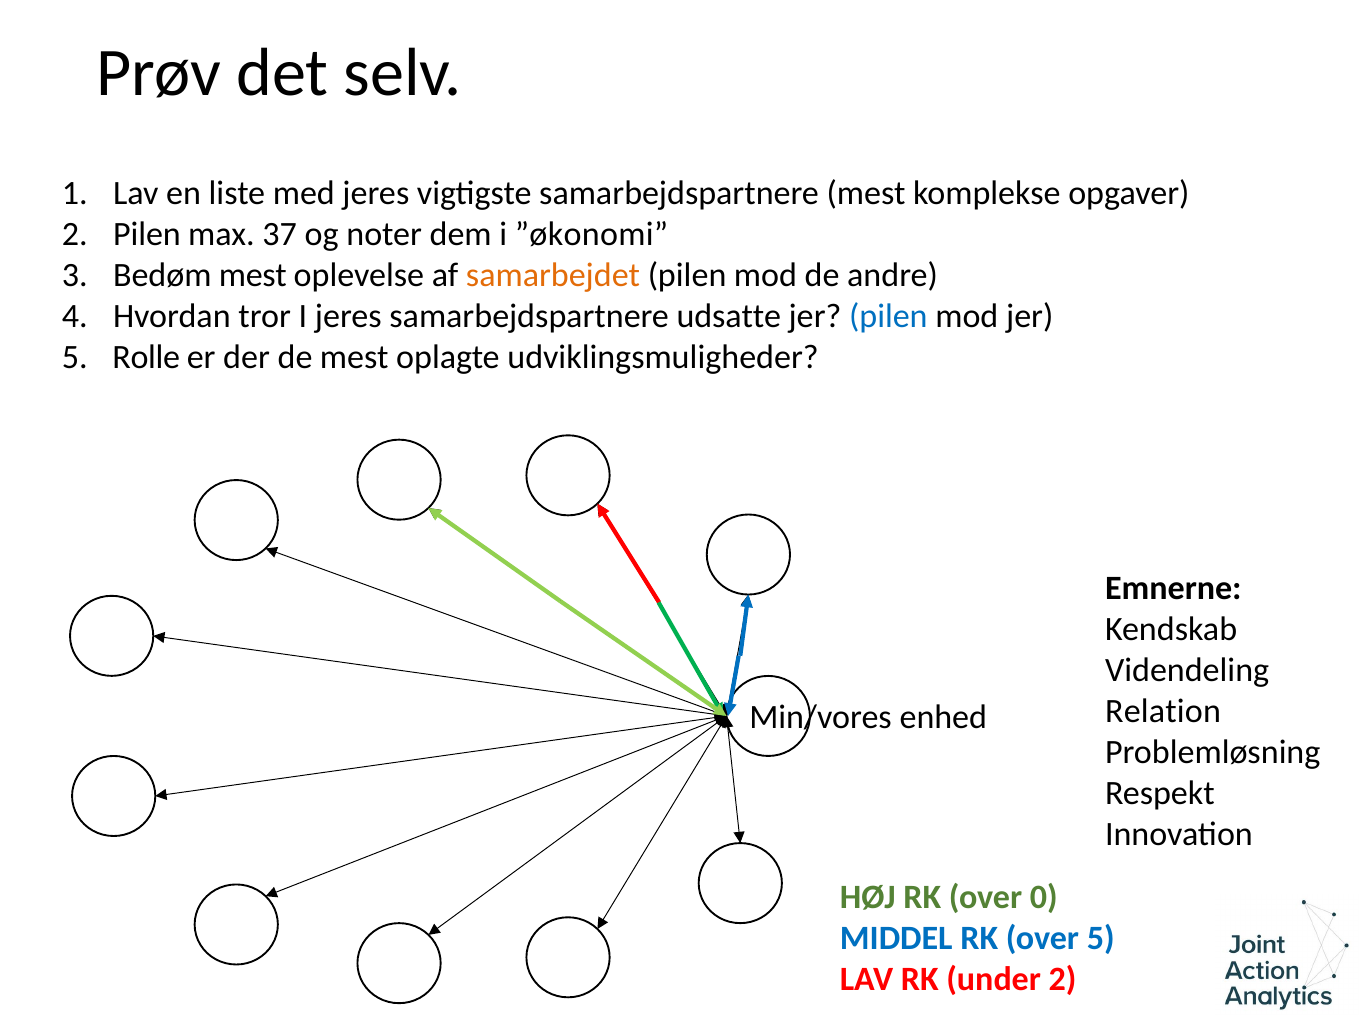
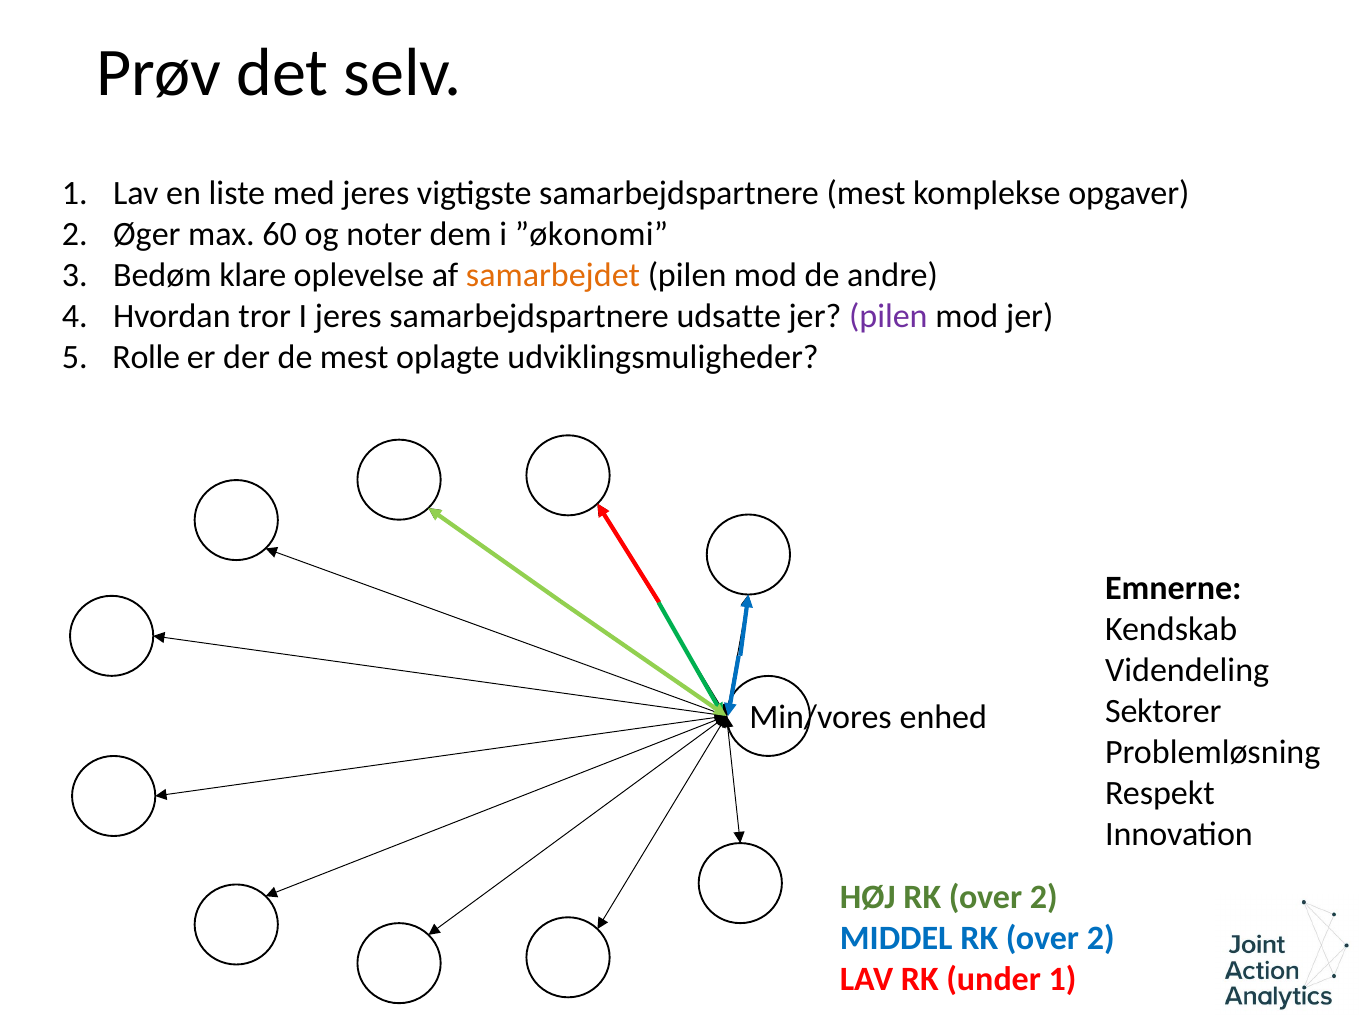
Pilen at (147, 234): Pilen -> Øger
37: 37 -> 60
Bedøm mest: mest -> klare
pilen at (888, 316) colour: blue -> purple
Relation: Relation -> Sektorer
HØJ RK over 0: 0 -> 2
MIDDEL RK over 5: 5 -> 2
under 2: 2 -> 1
